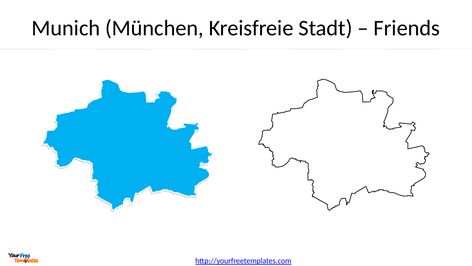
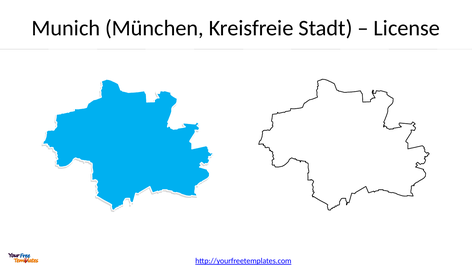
Friends: Friends -> License
